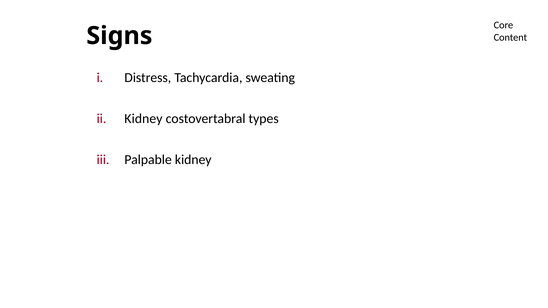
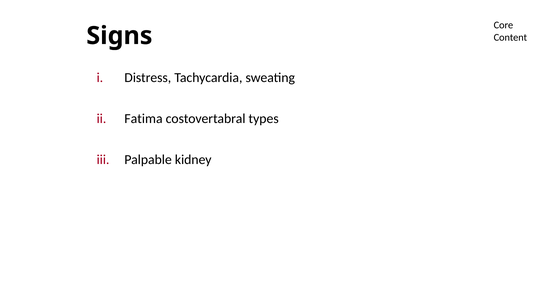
Kidney at (143, 119): Kidney -> Fatima
